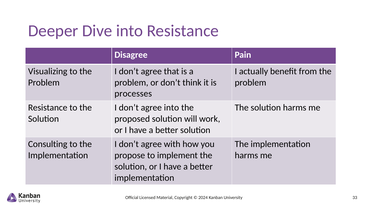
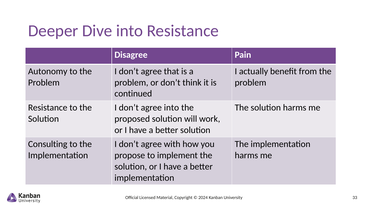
Visualizing: Visualizing -> Autonomy
processes: processes -> continued
